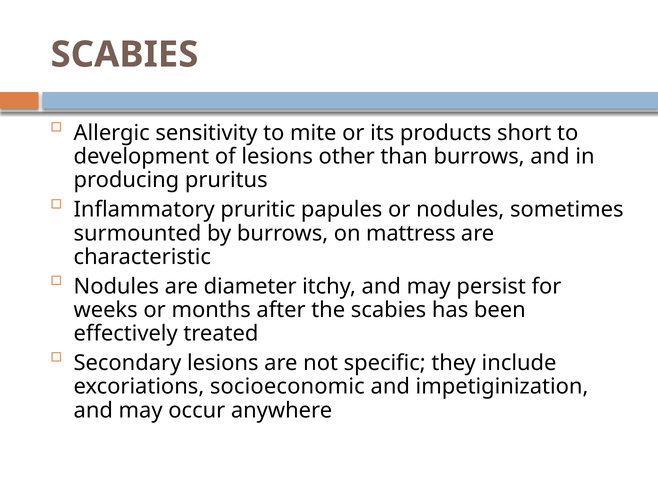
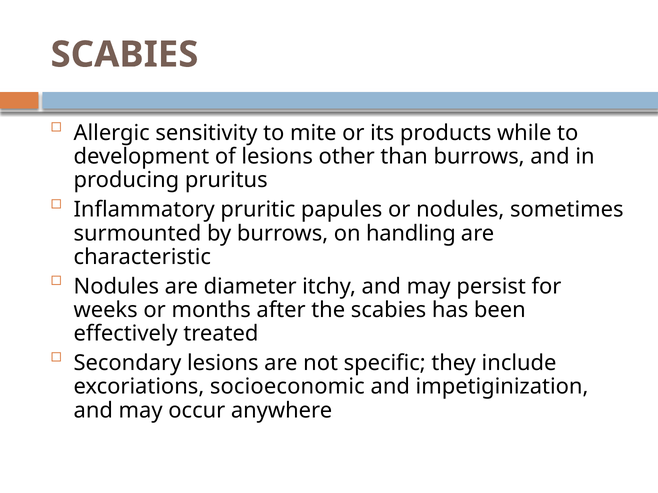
short: short -> while
mattress: mattress -> handling
